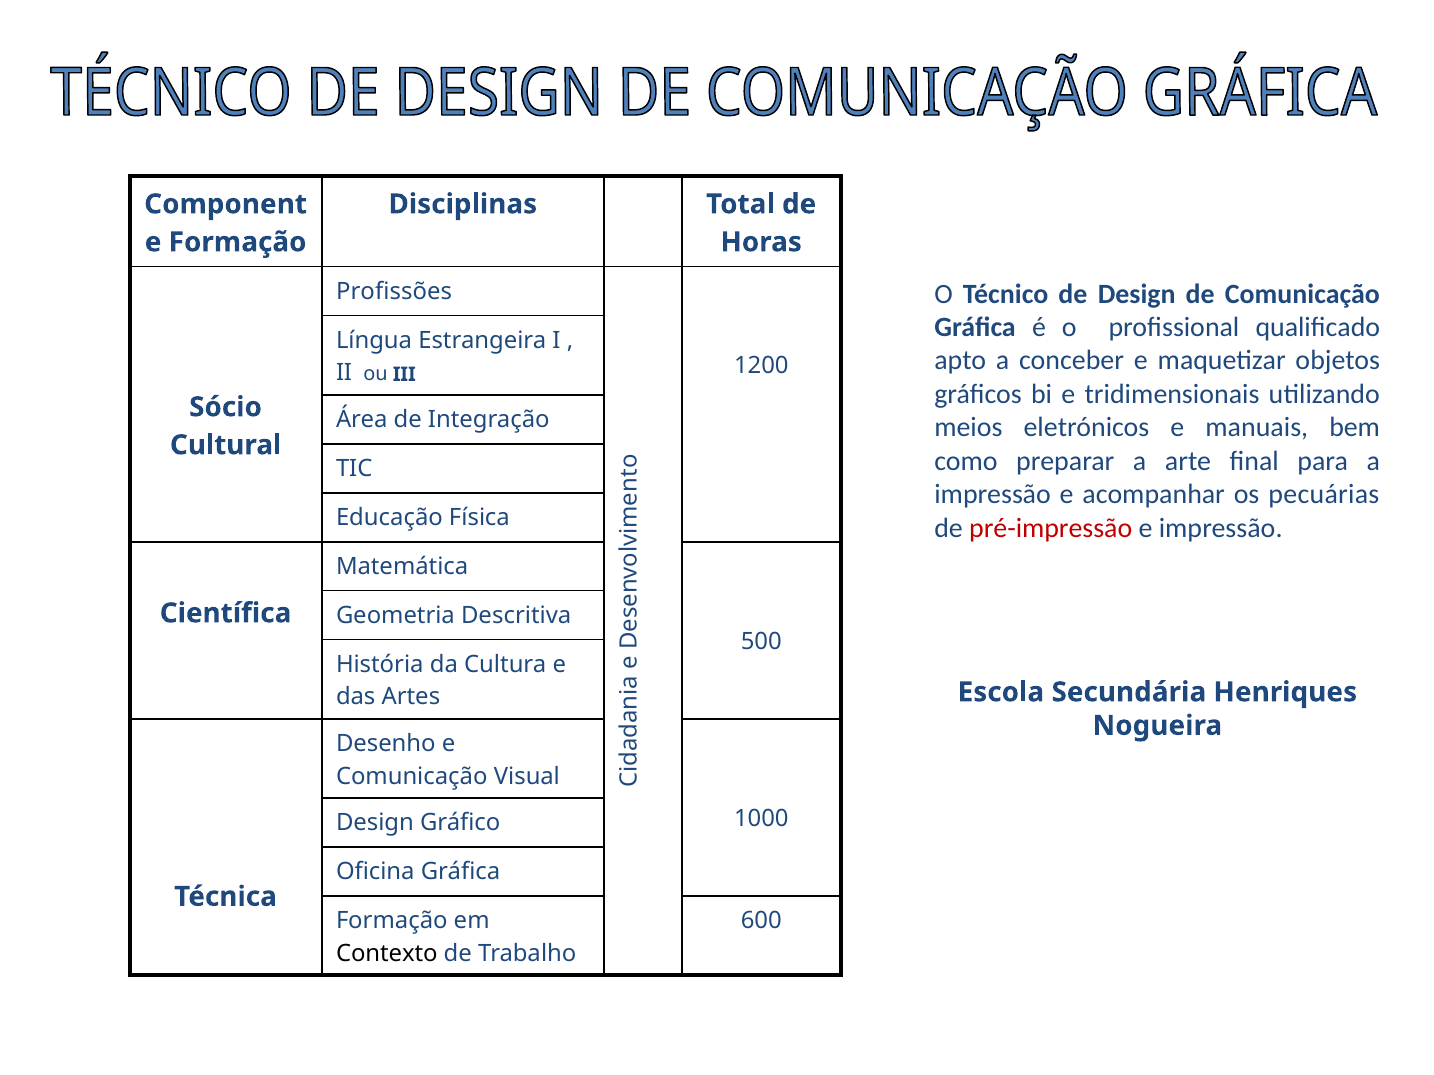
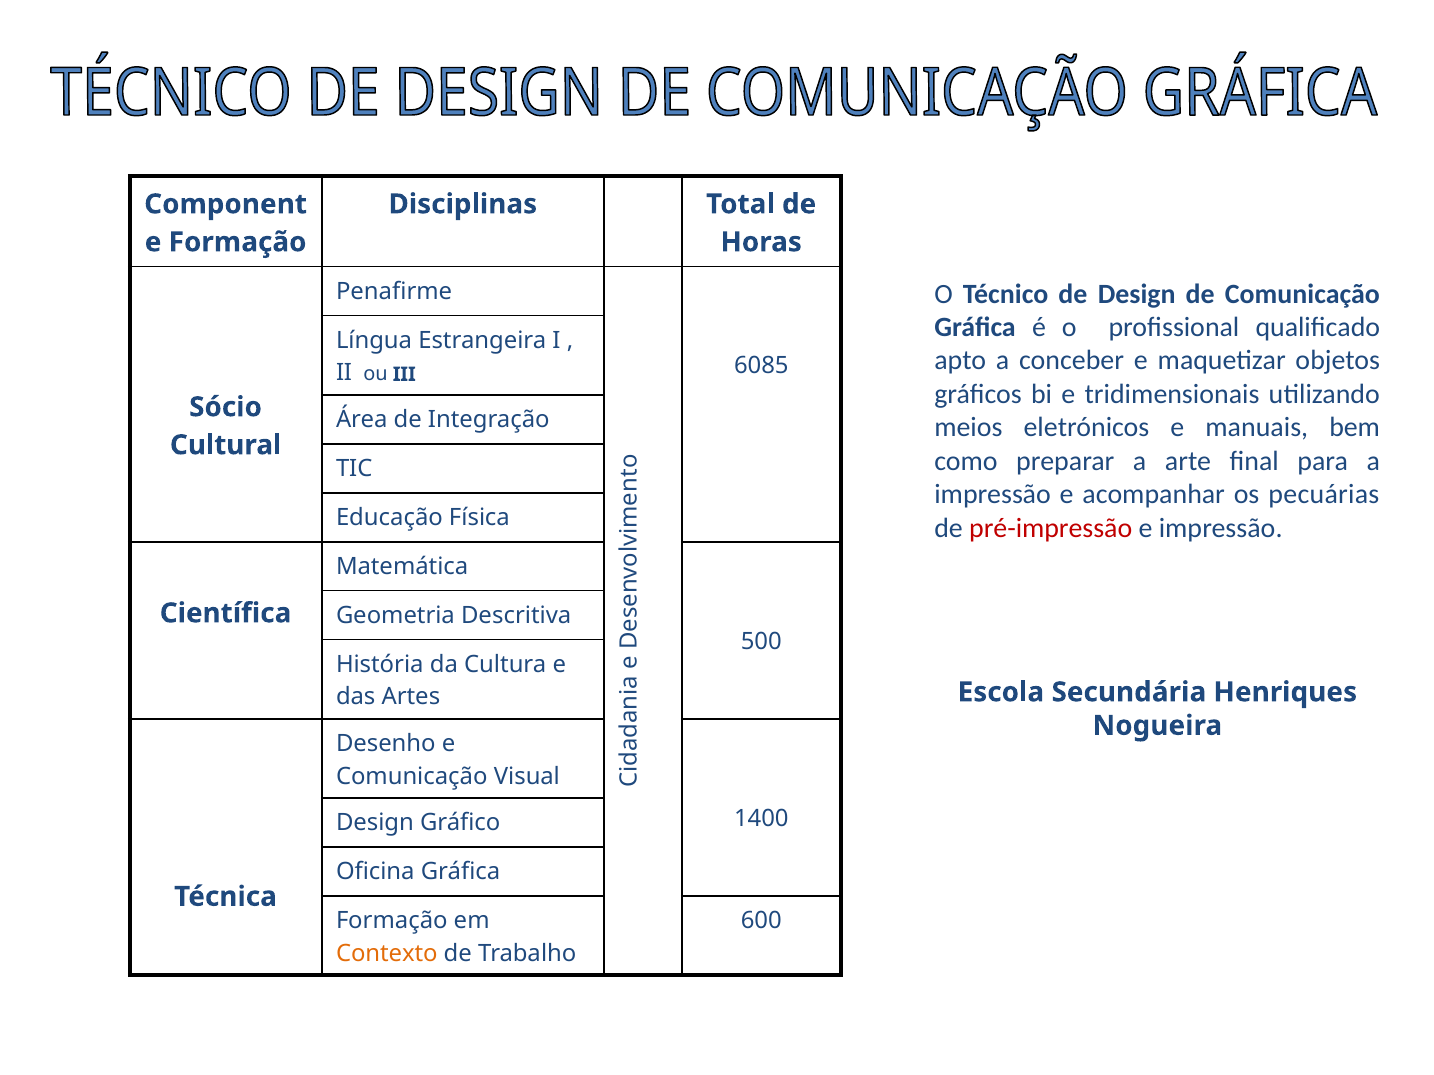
Profissões: Profissões -> Penafirme
1200: 1200 -> 6085
1000: 1000 -> 1400
Contexto colour: black -> orange
